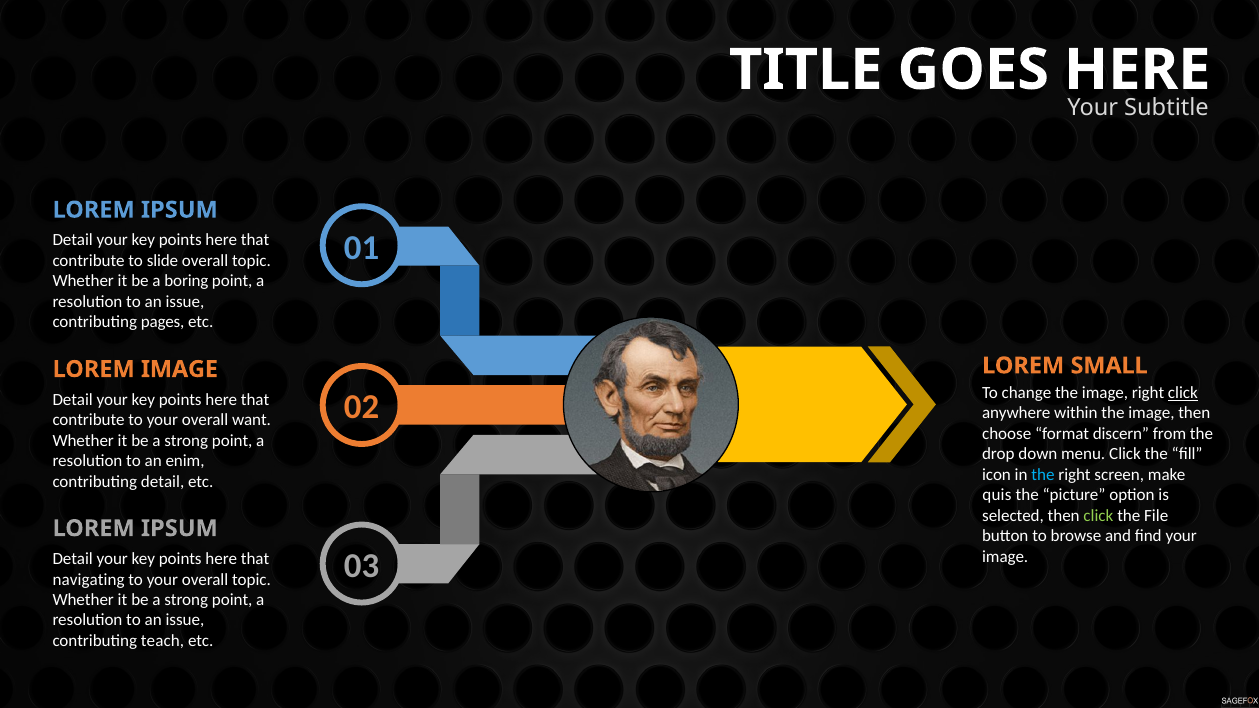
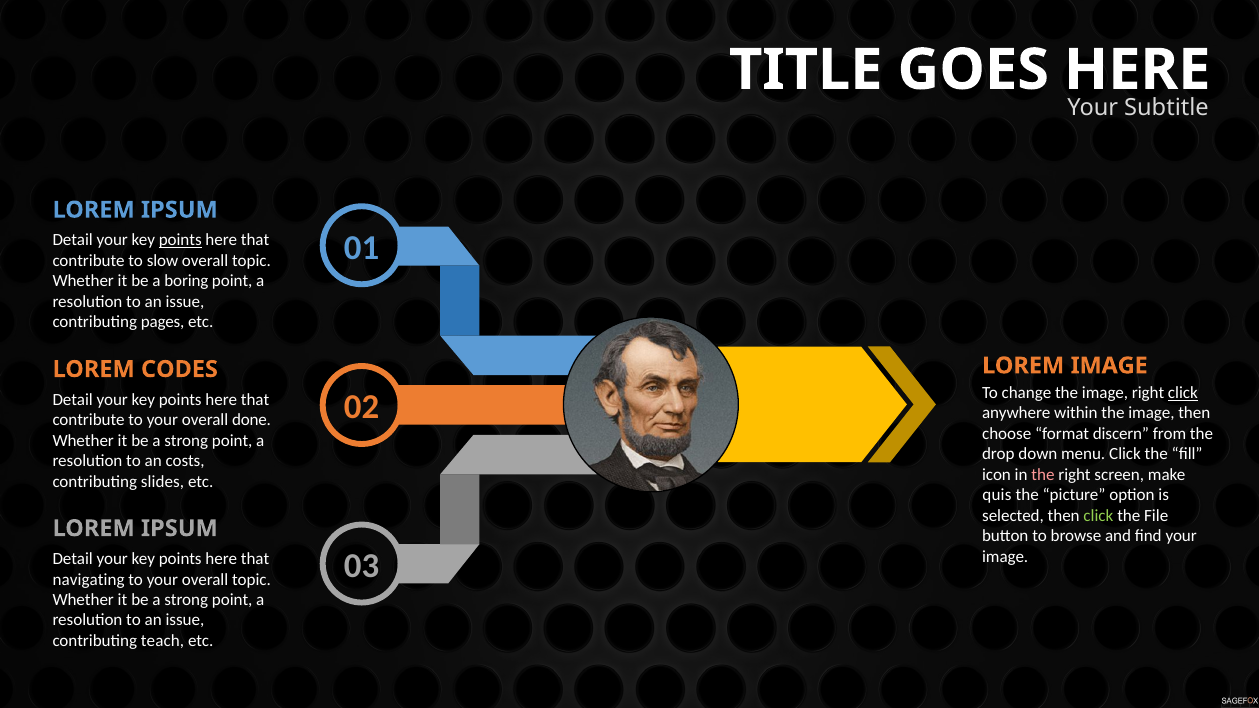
points at (180, 240) underline: none -> present
slide: slide -> slow
LOREM SMALL: SMALL -> IMAGE
LOREM IMAGE: IMAGE -> CODES
want: want -> done
enim: enim -> costs
the at (1043, 475) colour: light blue -> pink
contributing detail: detail -> slides
